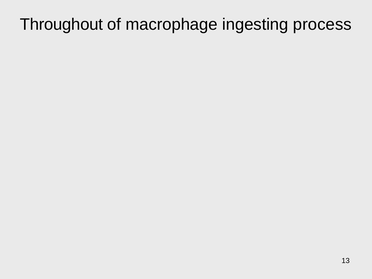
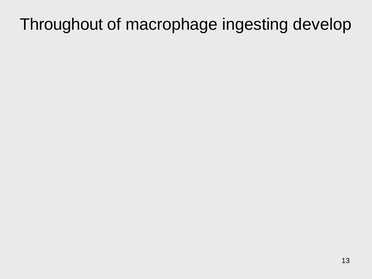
process: process -> develop
